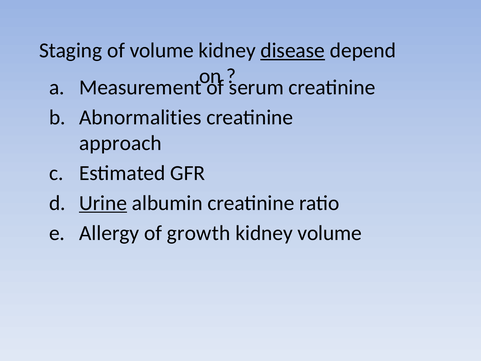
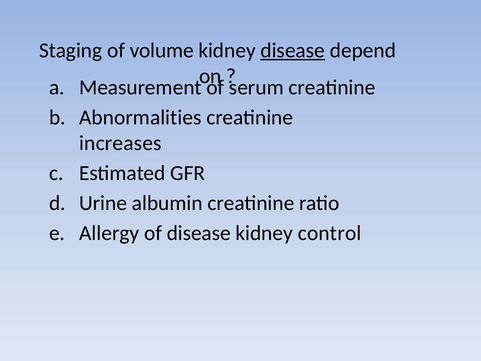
approach: approach -> increases
Urine underline: present -> none
of growth: growth -> disease
kidney volume: volume -> control
